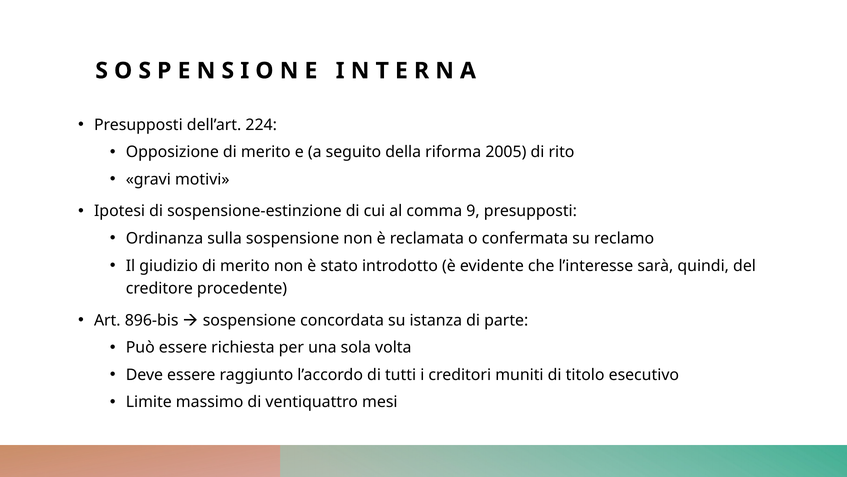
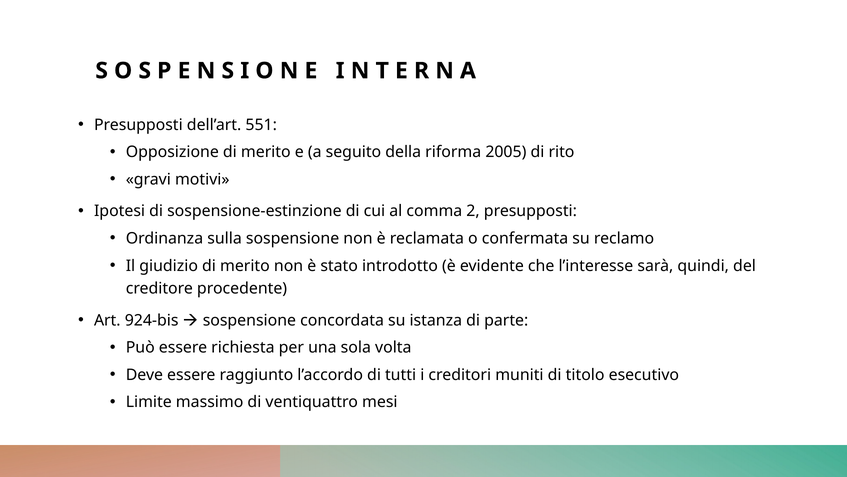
224: 224 -> 551
9: 9 -> 2
896-bis: 896-bis -> 924-bis
